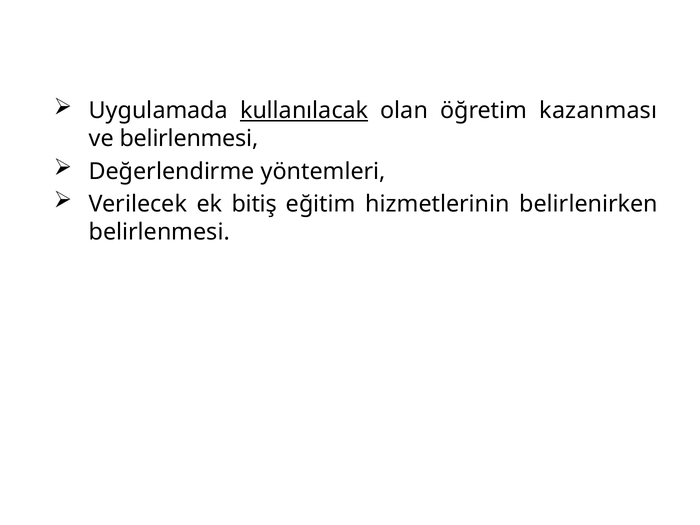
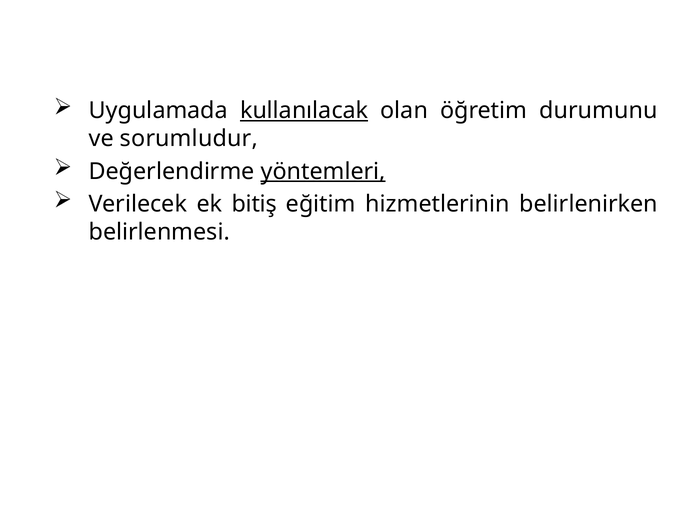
kazanması: kazanması -> durumunu
ve belirlenmesi: belirlenmesi -> sorumludur
yöntemleri underline: none -> present
